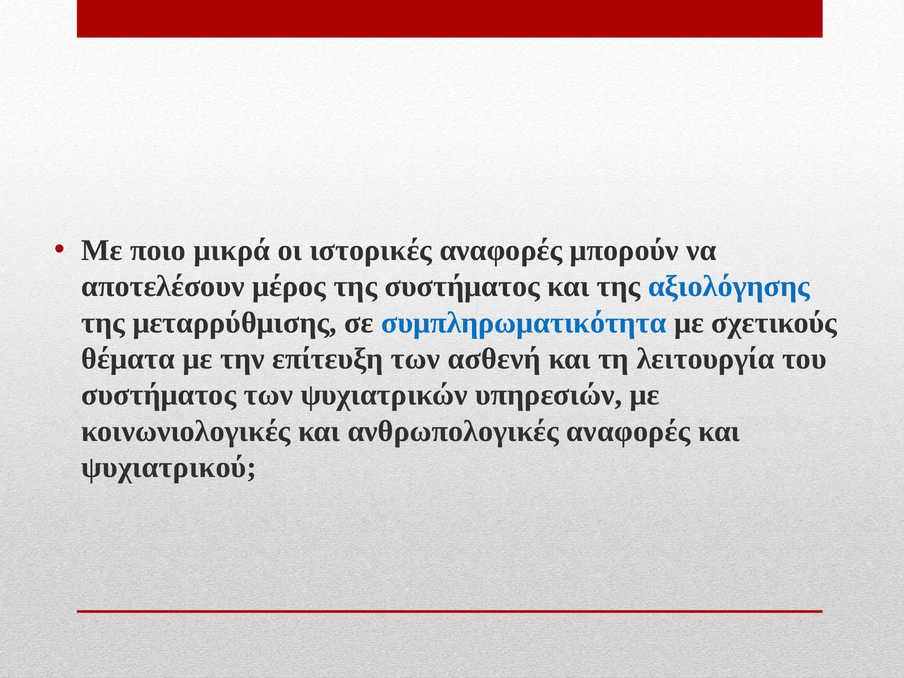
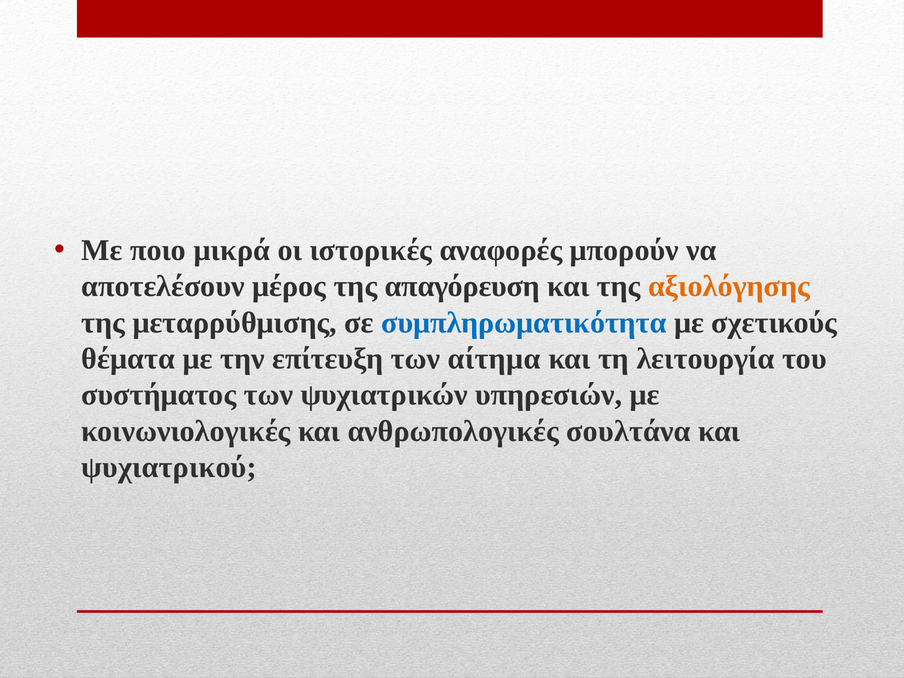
της συστήματος: συστήματος -> απαγόρευση
αξιολόγησης colour: blue -> orange
ασθενή: ασθενή -> αίτημα
ανθρωπολογικές αναφορές: αναφορές -> σουλτάνα
